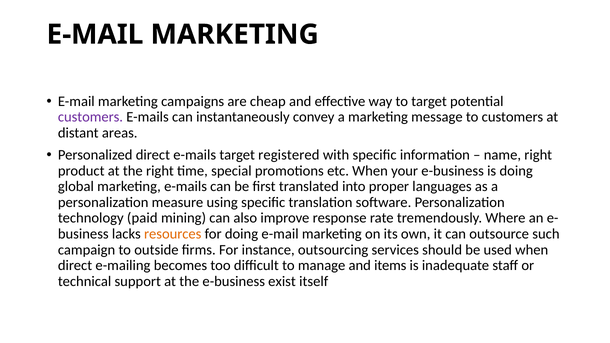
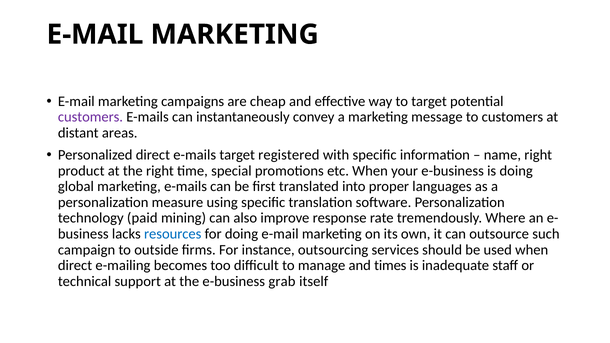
resources colour: orange -> blue
items: items -> times
exist: exist -> grab
